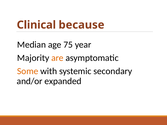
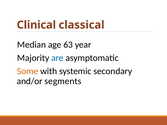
because: because -> classical
75: 75 -> 63
are colour: orange -> blue
expanded: expanded -> segments
